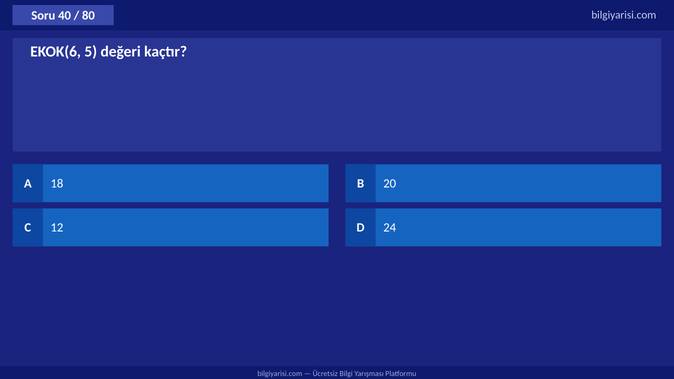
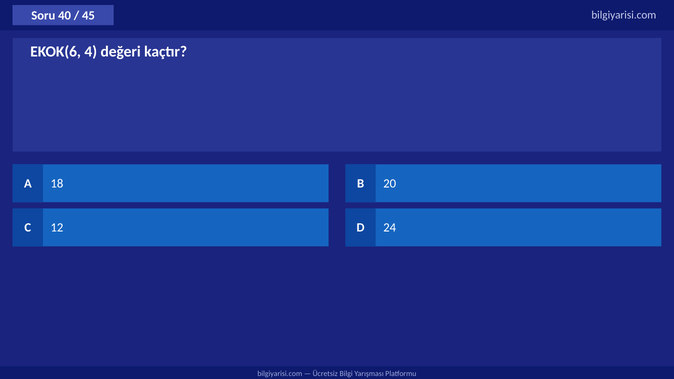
80: 80 -> 45
5: 5 -> 4
